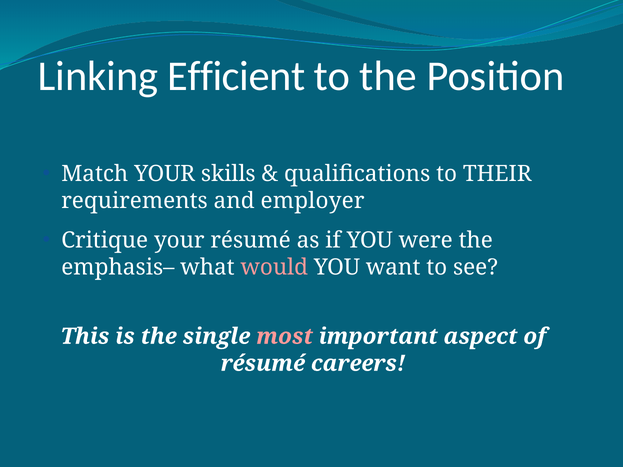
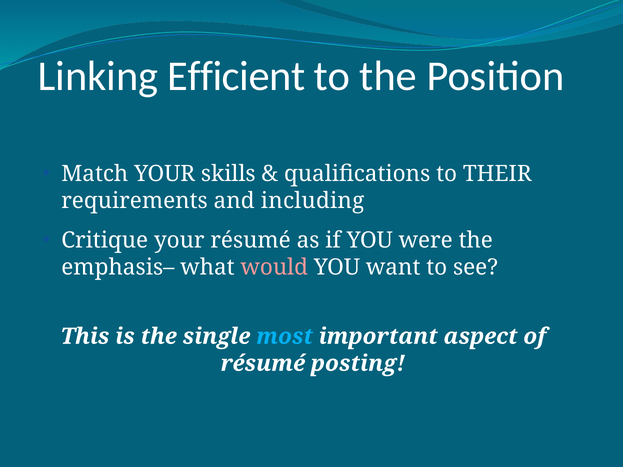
employer: employer -> including
most colour: pink -> light blue
careers: careers -> posting
